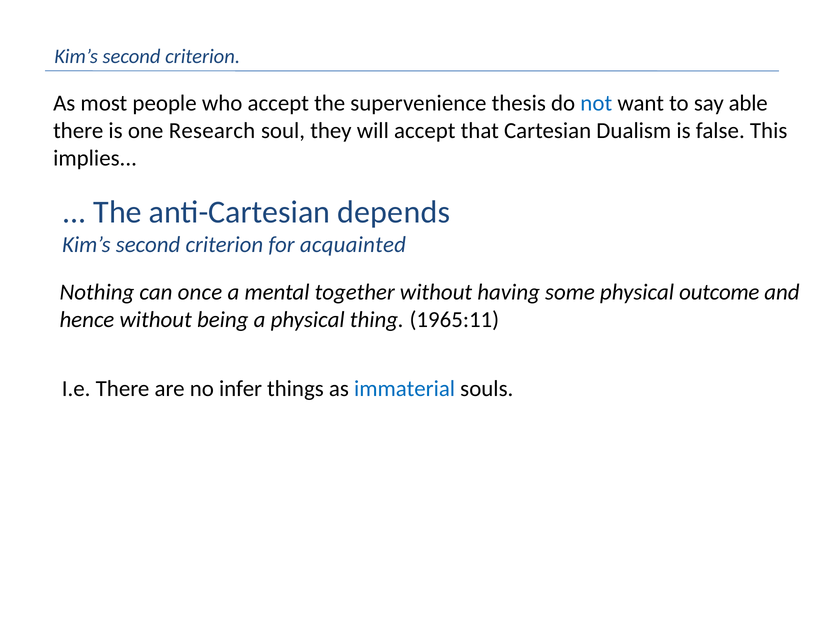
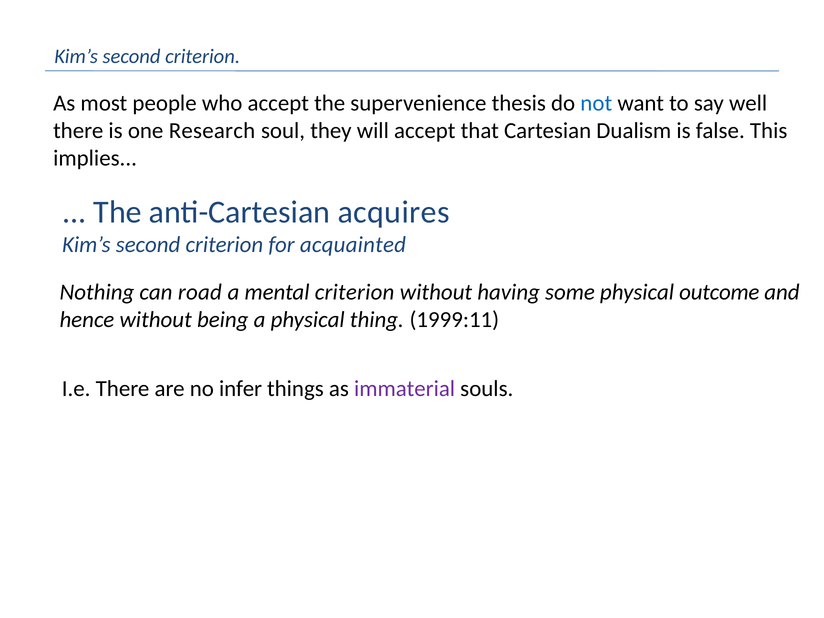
able: able -> well
depends: depends -> acquires
once: once -> road
mental together: together -> criterion
1965:11: 1965:11 -> 1999:11
immaterial colour: blue -> purple
